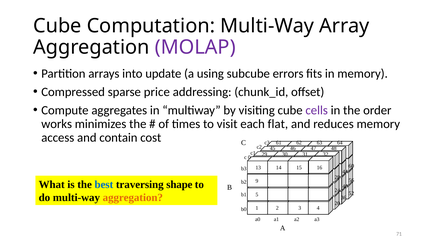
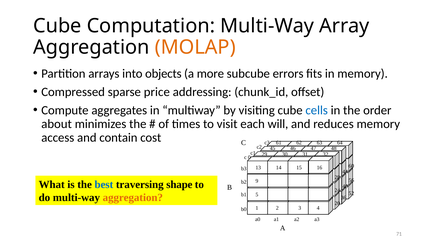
MOLAP colour: purple -> orange
update: update -> objects
using: using -> more
cells colour: purple -> blue
works: works -> about
flat: flat -> will
